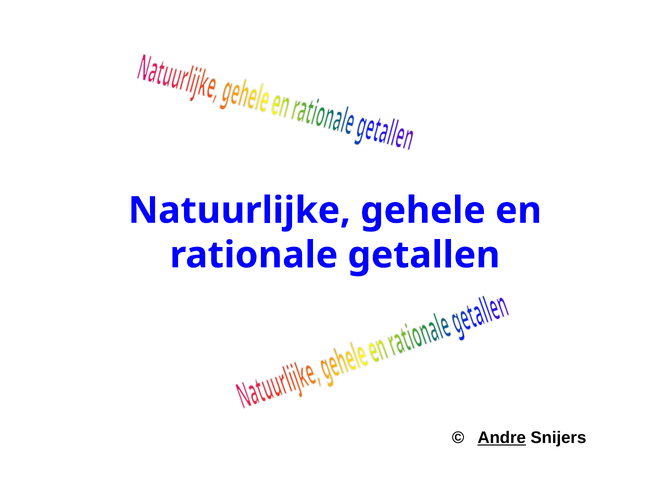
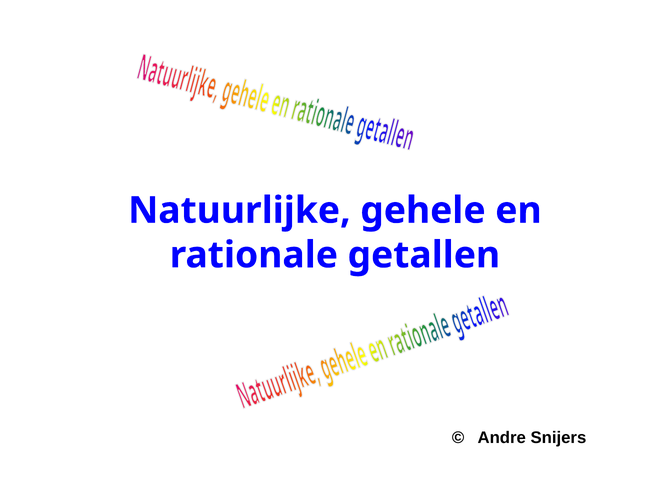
Andre underline: present -> none
